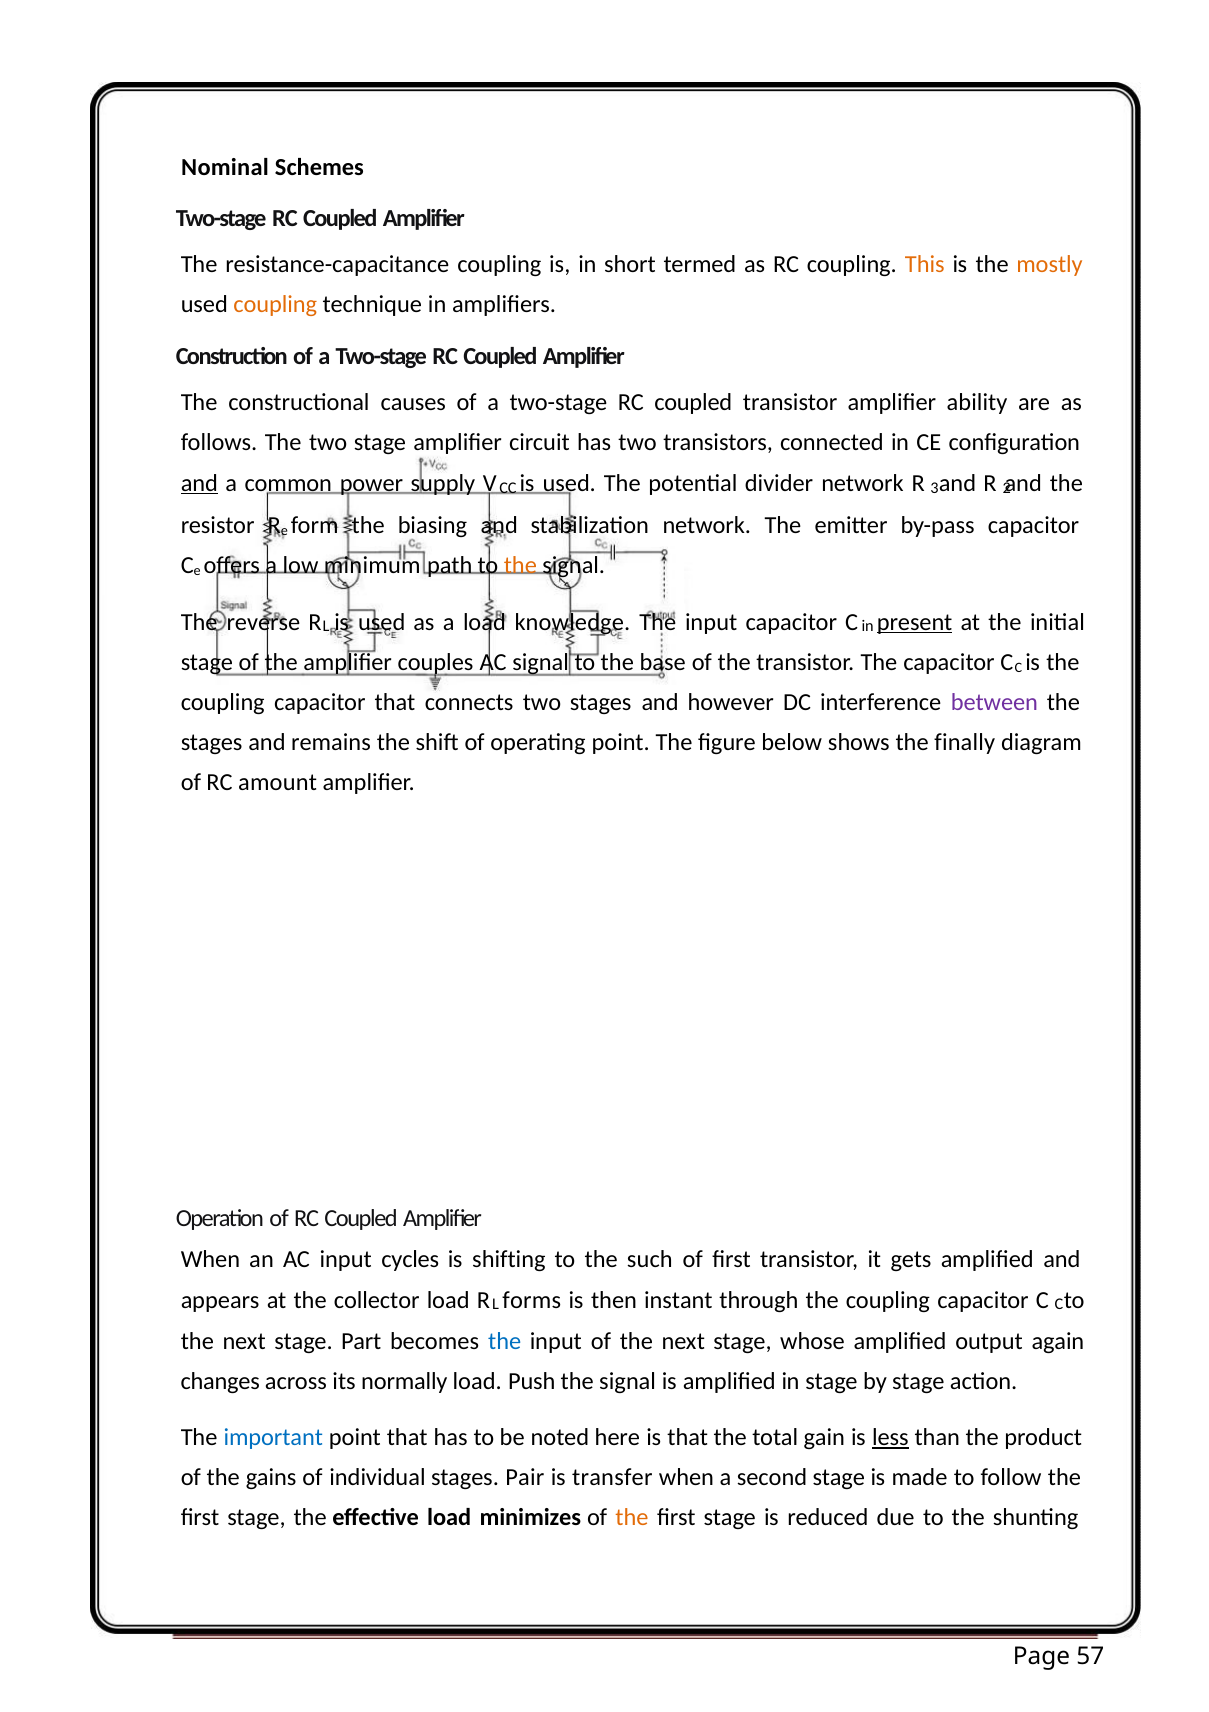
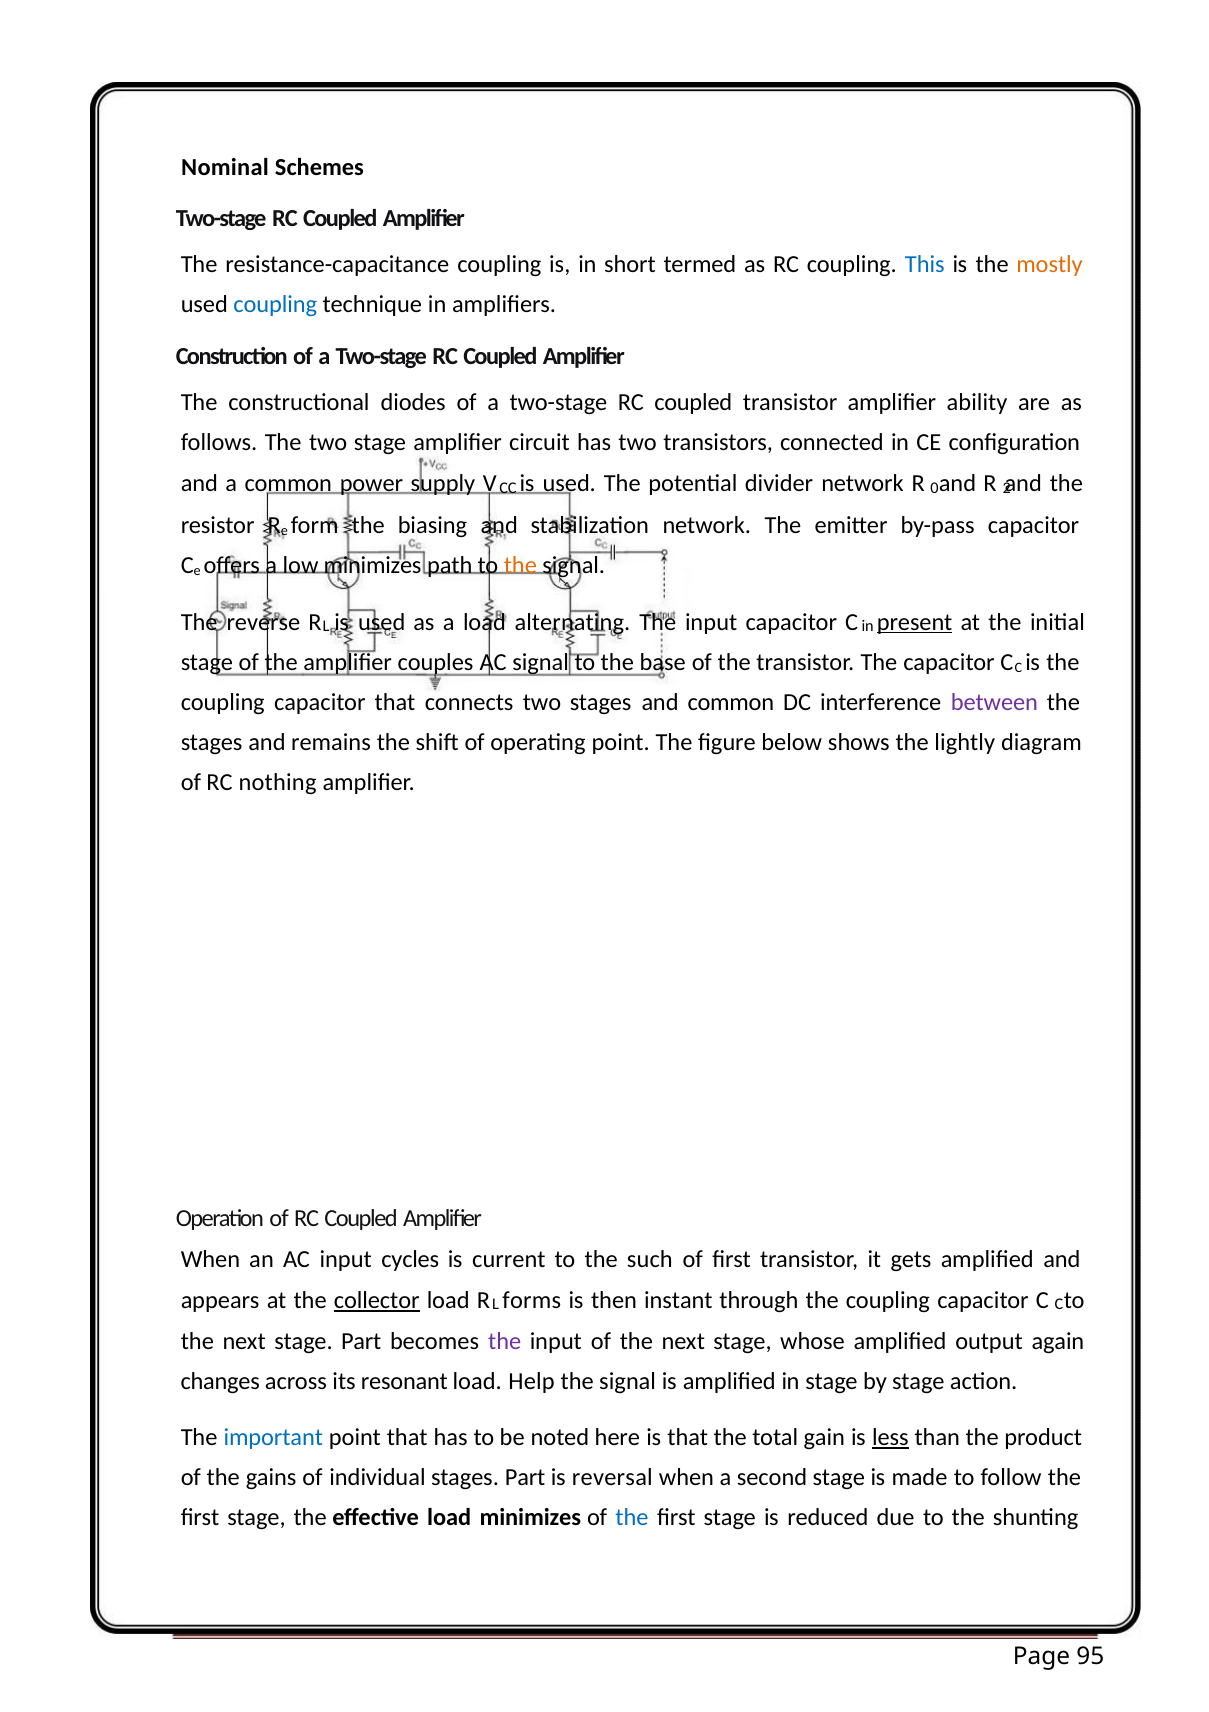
This colour: orange -> blue
coupling at (275, 304) colour: orange -> blue
causes: causes -> diodes
and at (199, 483) underline: present -> none
3: 3 -> 0
low minimum: minimum -> minimizes
knowledge: knowledge -> alternating
and however: however -> common
finally: finally -> lightly
amount: amount -> nothing
shifting: shifting -> current
collector underline: none -> present
the at (505, 1341) colour: blue -> purple
normally: normally -> resonant
Push: Push -> Help
stages Pair: Pair -> Part
transfer: transfer -> reversal
the at (632, 1517) colour: orange -> blue
57: 57 -> 95
